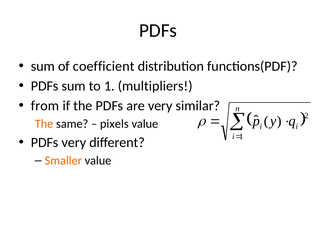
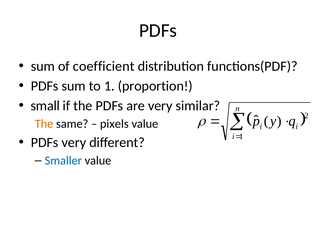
multipliers: multipliers -> proportion
from: from -> small
Smaller colour: orange -> blue
